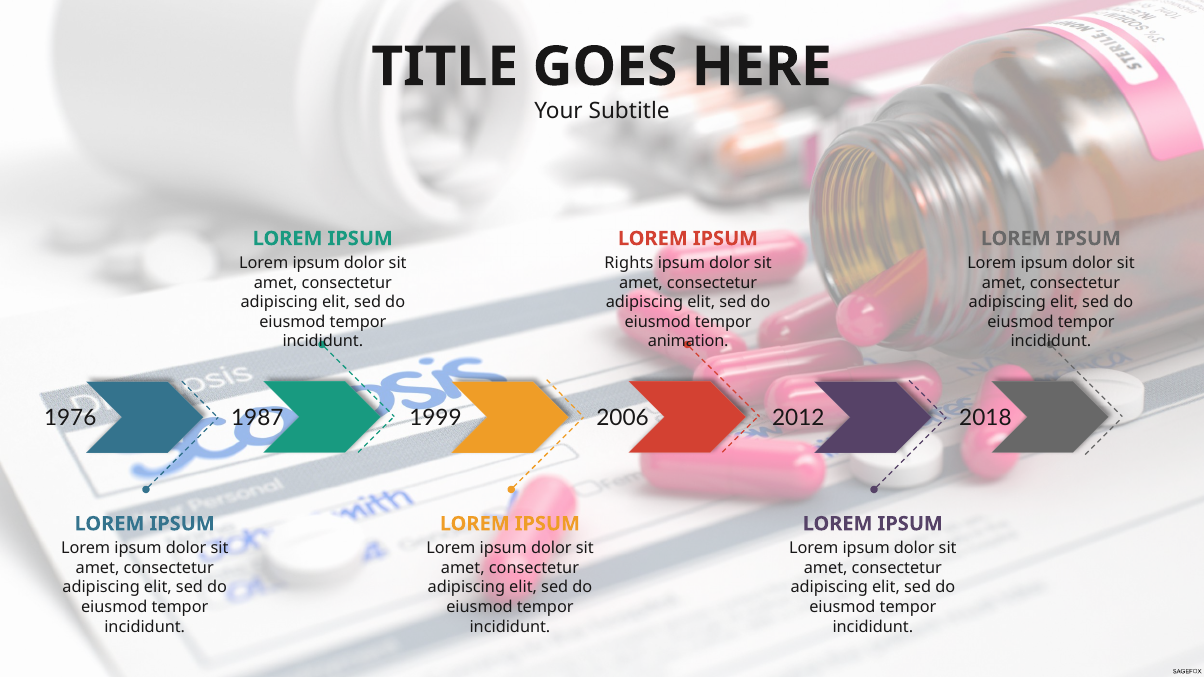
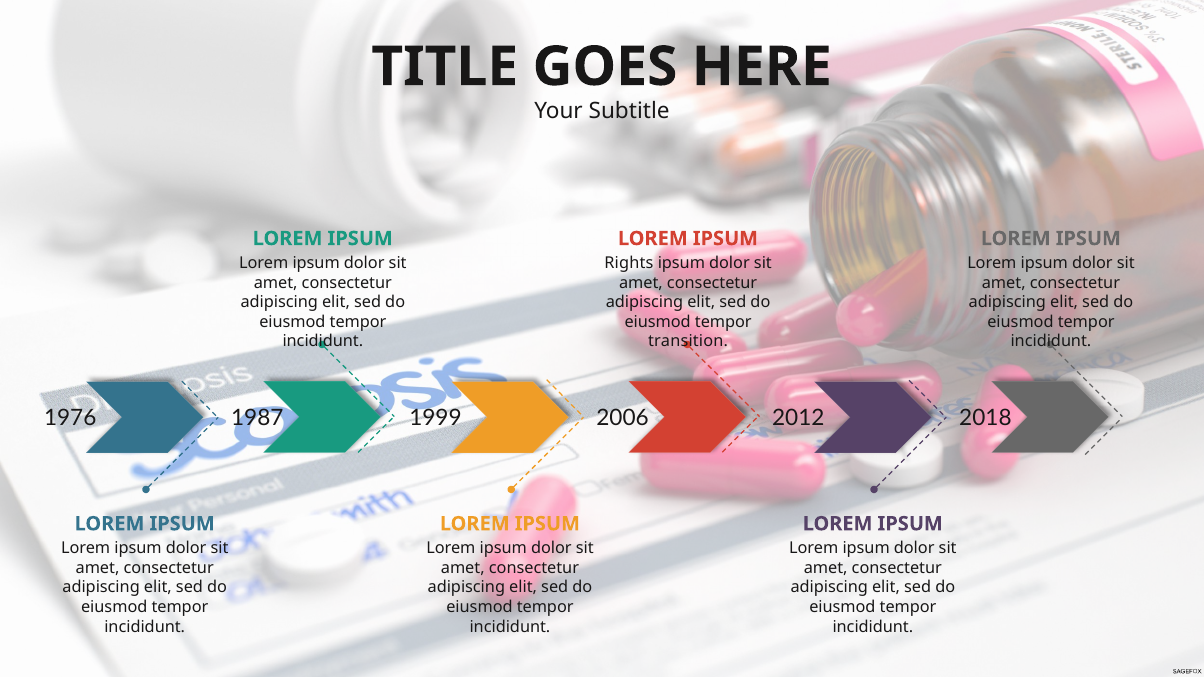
animation: animation -> transition
